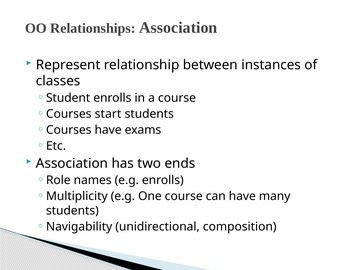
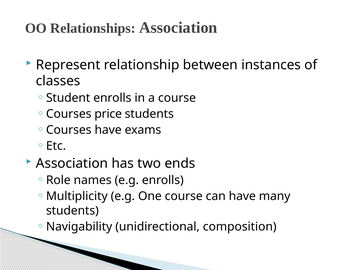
start: start -> price
